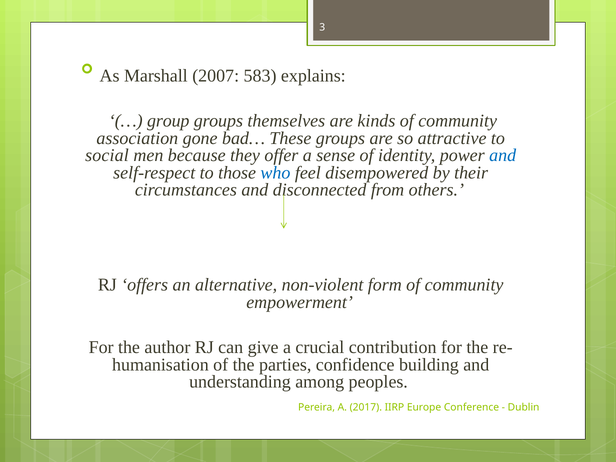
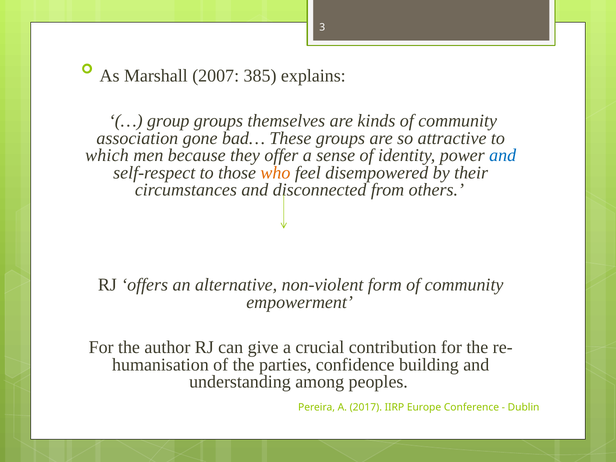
583: 583 -> 385
social: social -> which
who colour: blue -> orange
